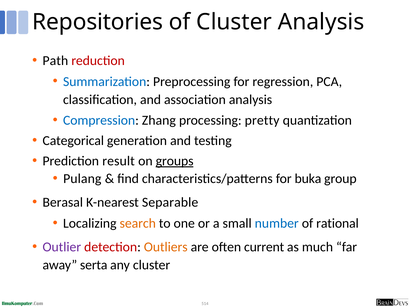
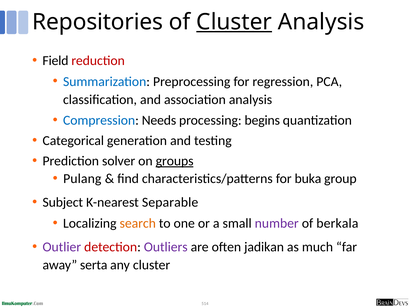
Cluster at (234, 22) underline: none -> present
Path: Path -> Field
Zhang: Zhang -> Needs
pretty: pretty -> begins
result: result -> solver
Berasal: Berasal -> Subject
number colour: blue -> purple
rational: rational -> berkala
Outliers colour: orange -> purple
current: current -> jadikan
